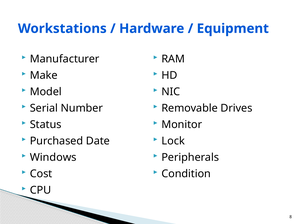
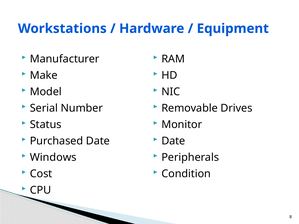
Lock at (173, 141): Lock -> Date
